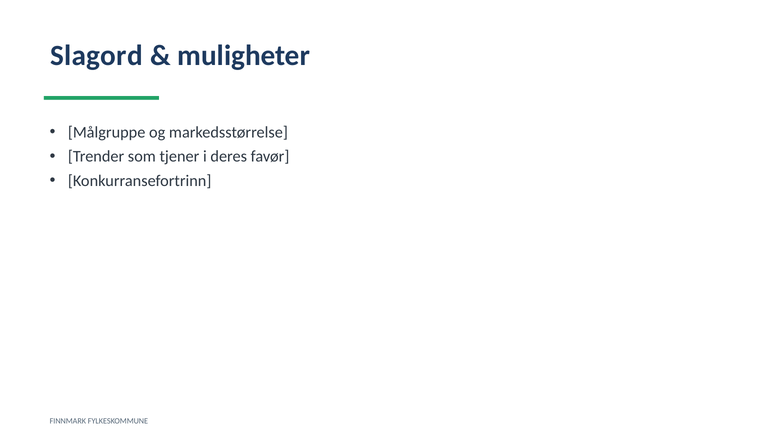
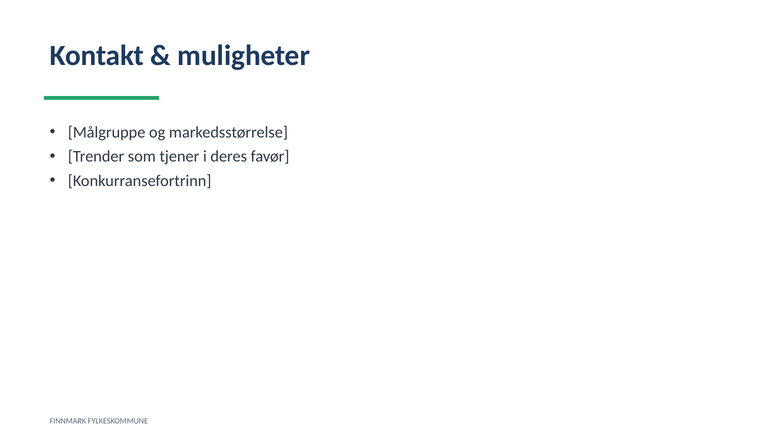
Slagord: Slagord -> Kontakt
